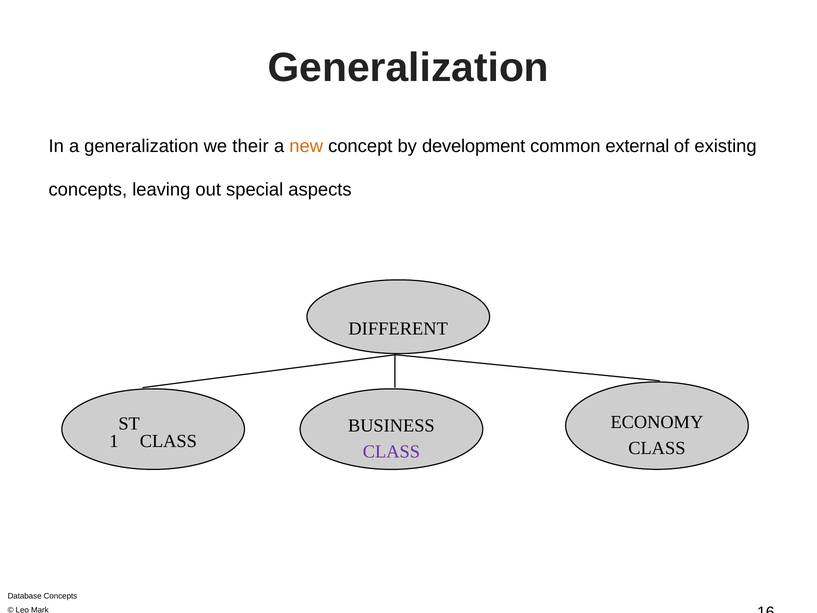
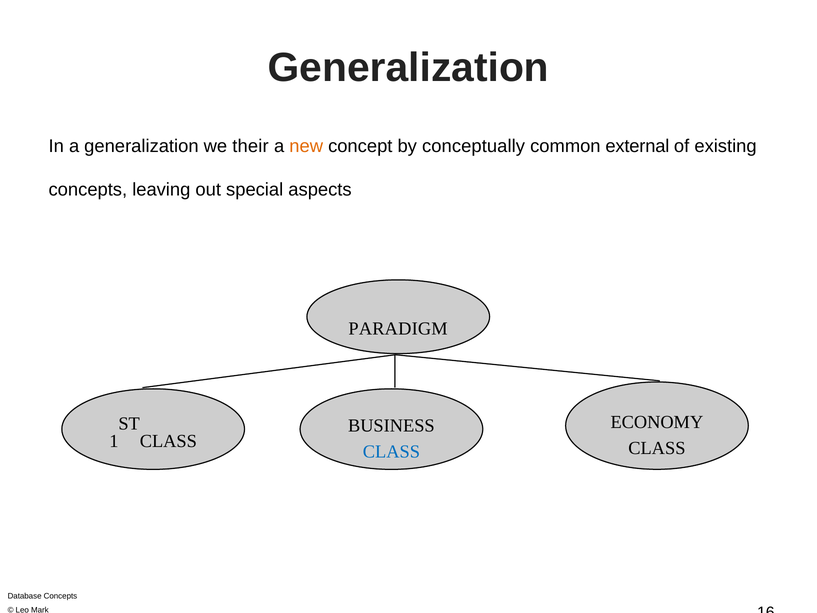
development: development -> conceptually
DIFFERENT: DIFFERENT -> PARADIGM
CLASS at (391, 452) colour: purple -> blue
